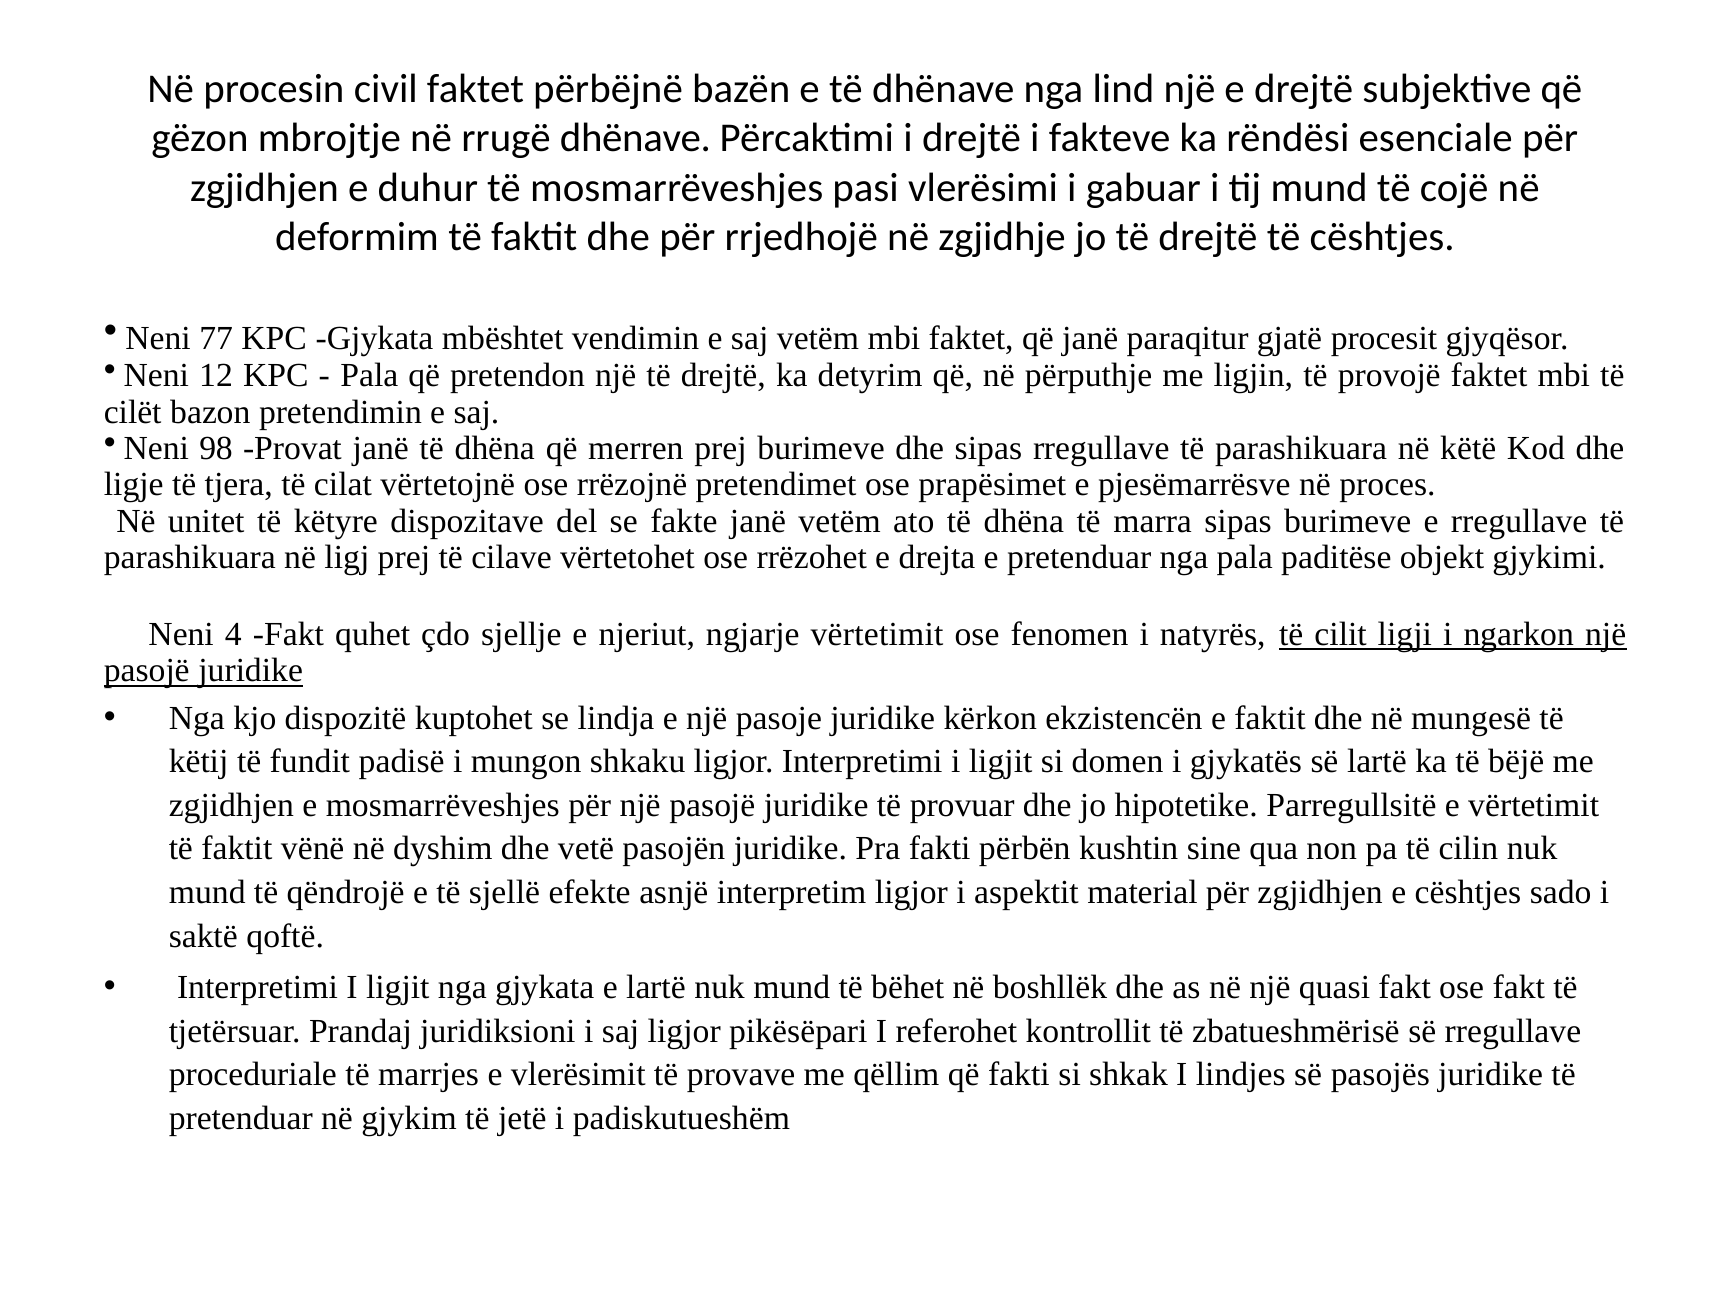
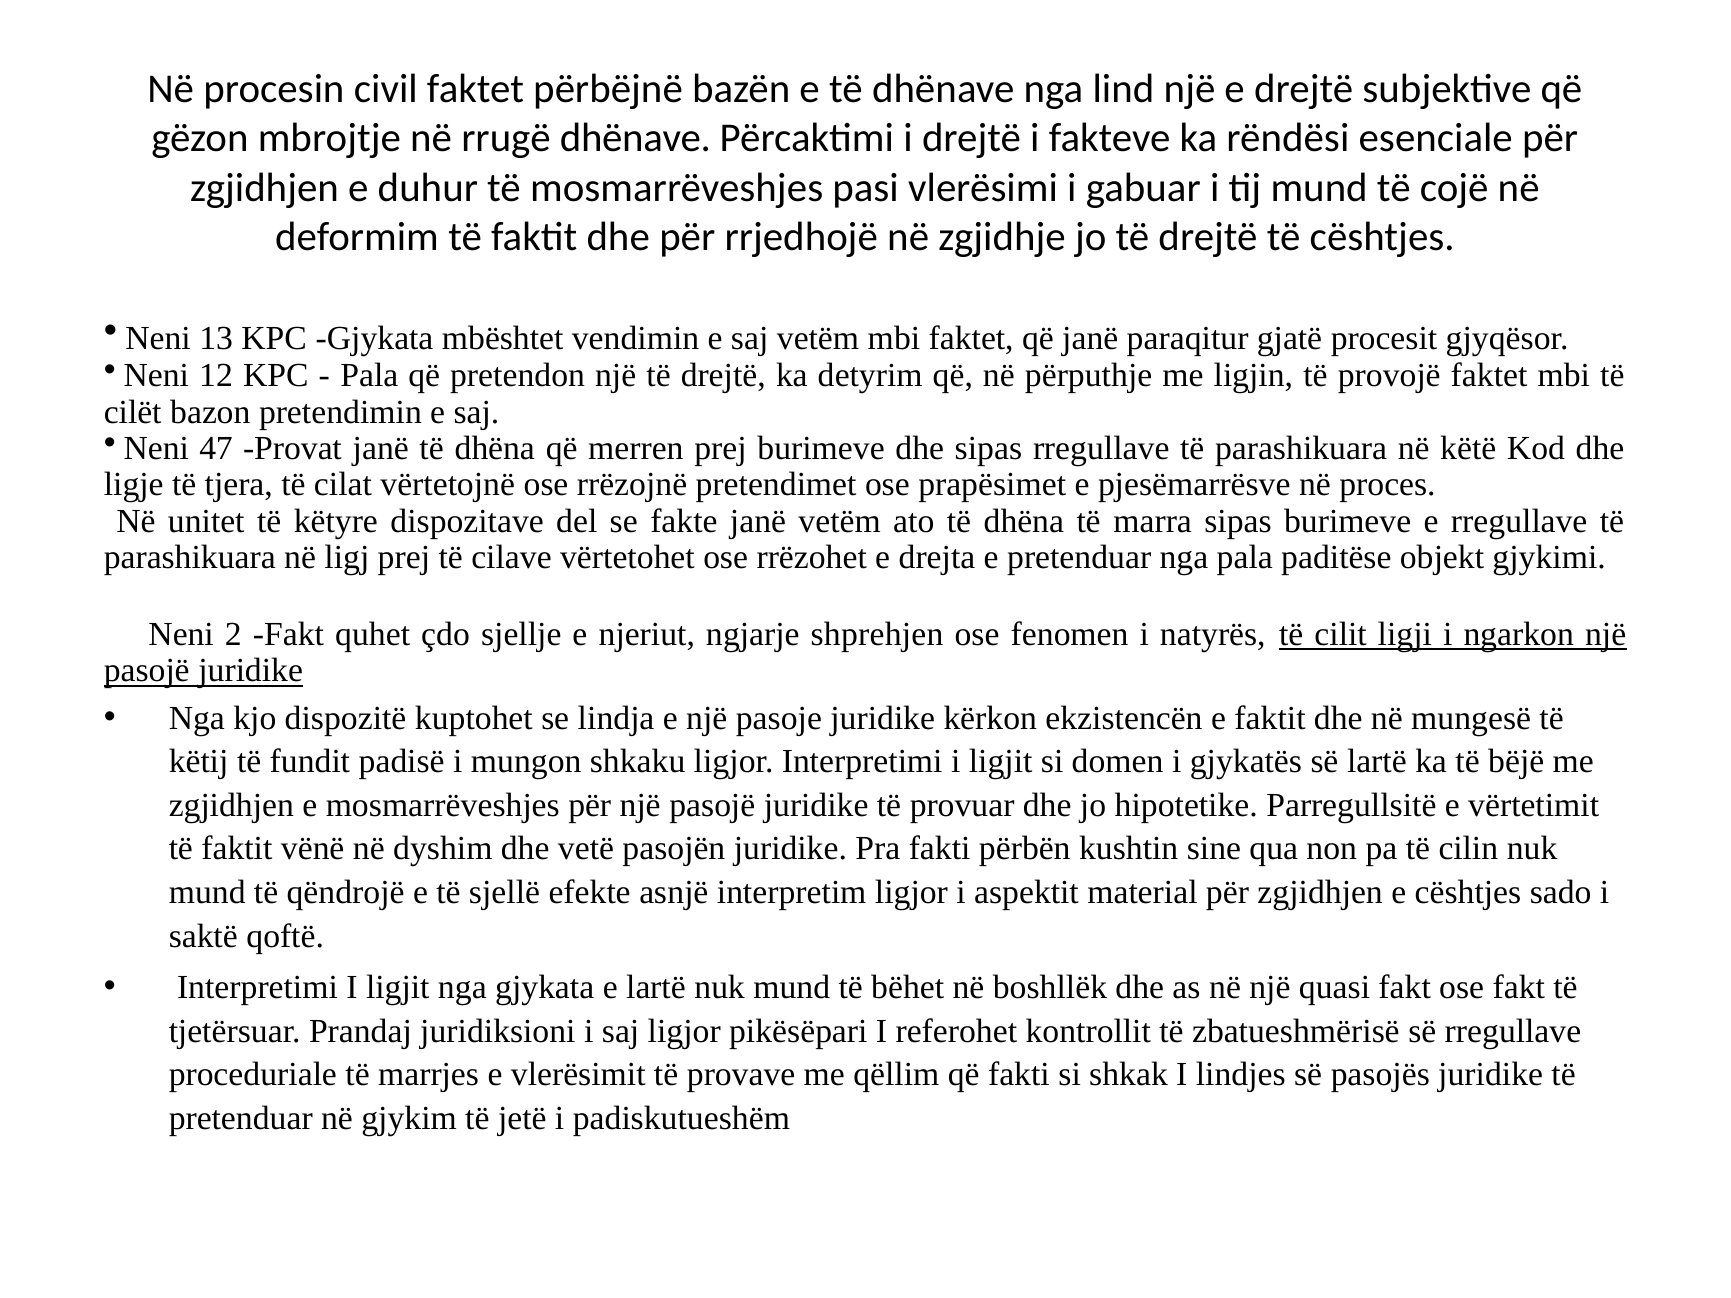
77: 77 -> 13
98: 98 -> 47
4: 4 -> 2
ngjarje vërtetimit: vërtetimit -> shprehjen
